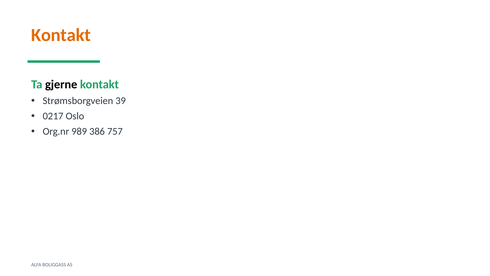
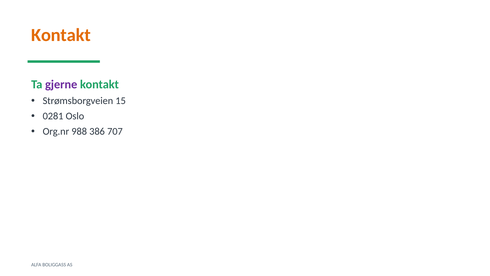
gjerne colour: black -> purple
39: 39 -> 15
0217: 0217 -> 0281
989: 989 -> 988
757: 757 -> 707
